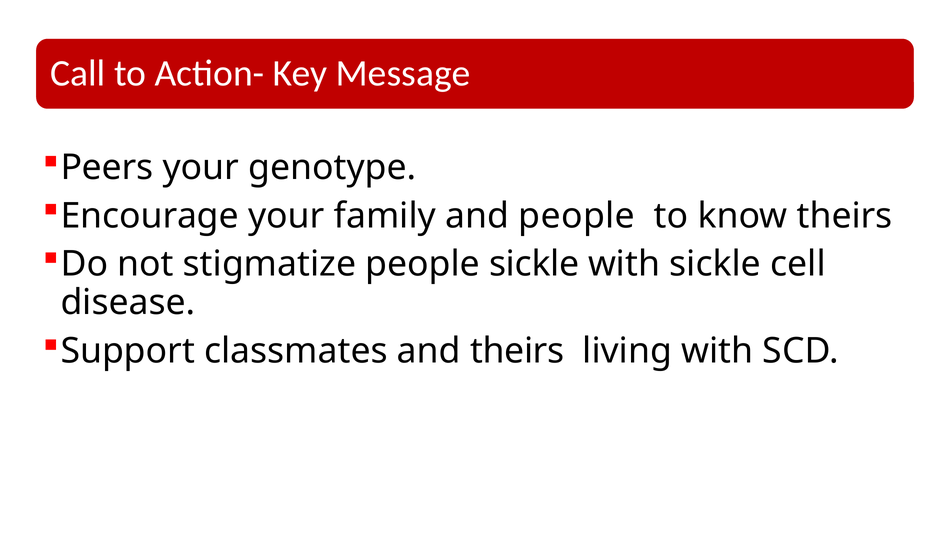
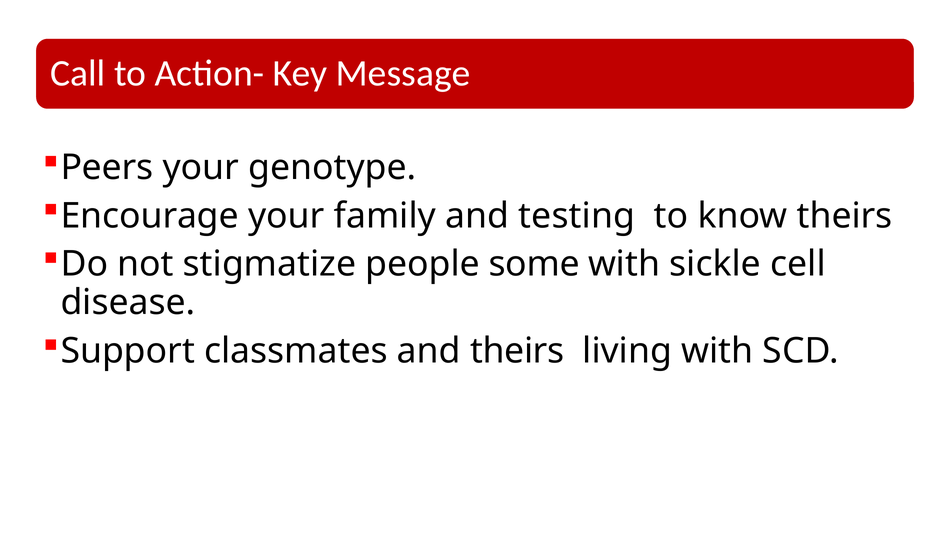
and people: people -> testing
people sickle: sickle -> some
